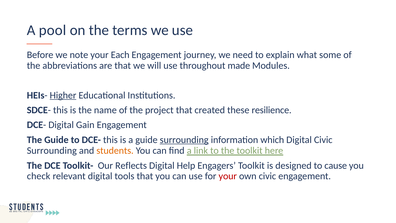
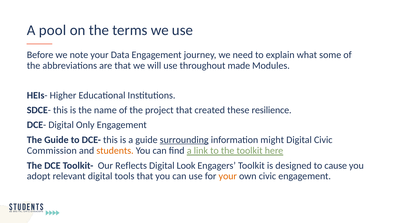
Each: Each -> Data
Higher underline: present -> none
Gain: Gain -> Only
which: which -> might
Surrounding at (52, 150): Surrounding -> Commission
Help: Help -> Look
check: check -> adopt
your at (228, 176) colour: red -> orange
